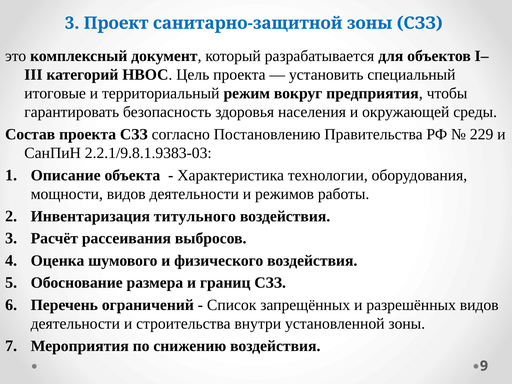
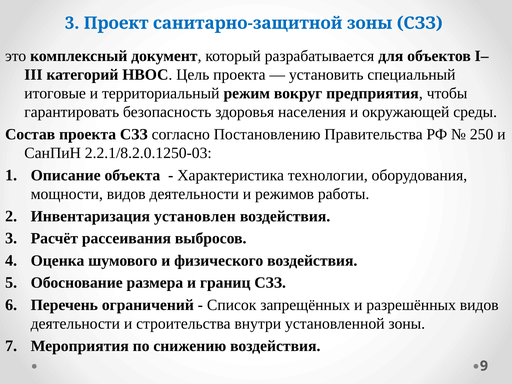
229: 229 -> 250
2.2.1/9.8.1.9383-03: 2.2.1/9.8.1.9383-03 -> 2.2.1/8.2.0.1250-03
титульного: титульного -> установлен
